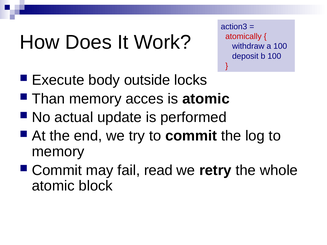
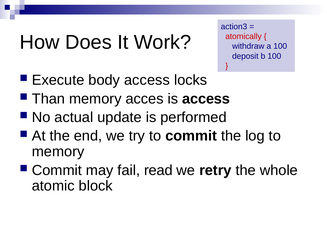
body outside: outside -> access
is atomic: atomic -> access
